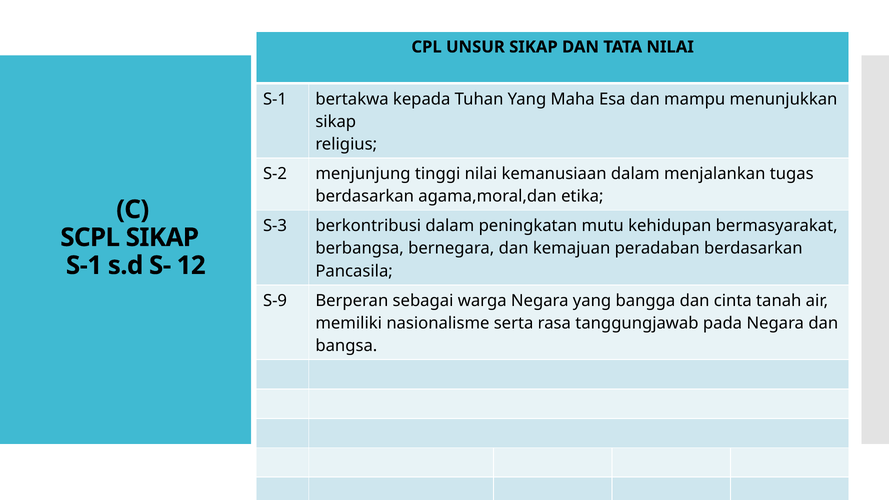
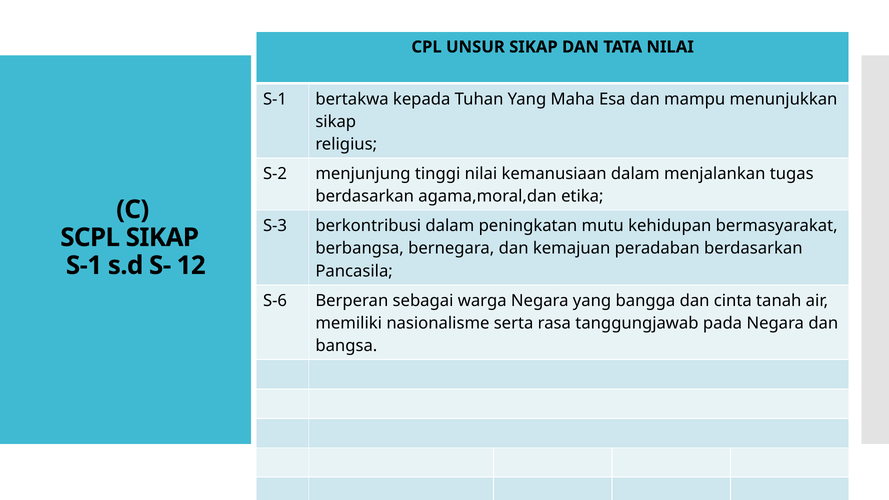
S-9: S-9 -> S-6
